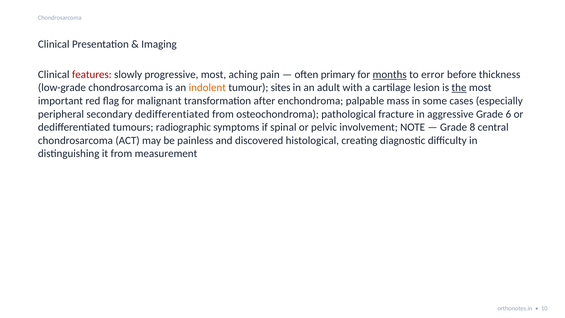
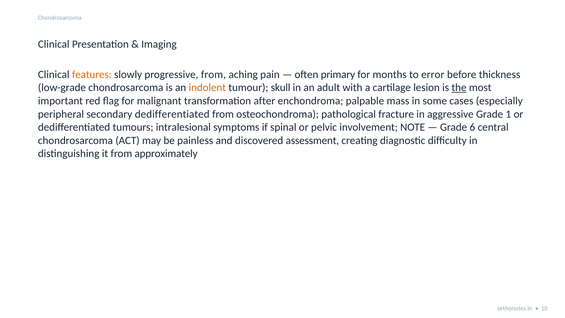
features colour: red -> orange
progressive most: most -> from
months underline: present -> none
sites: sites -> skull
6: 6 -> 1
radiographic: radiographic -> intralesional
8: 8 -> 6
histological: histological -> assessment
measurement: measurement -> approximately
